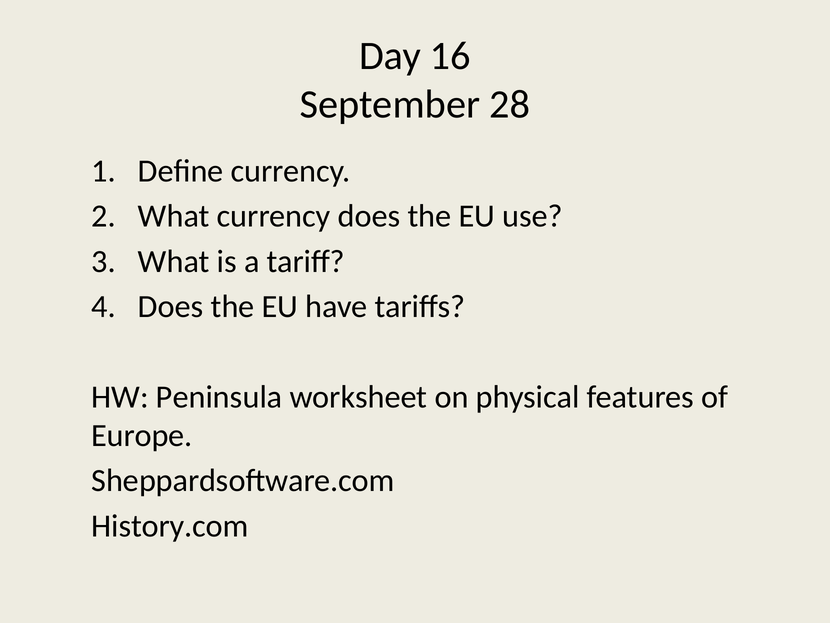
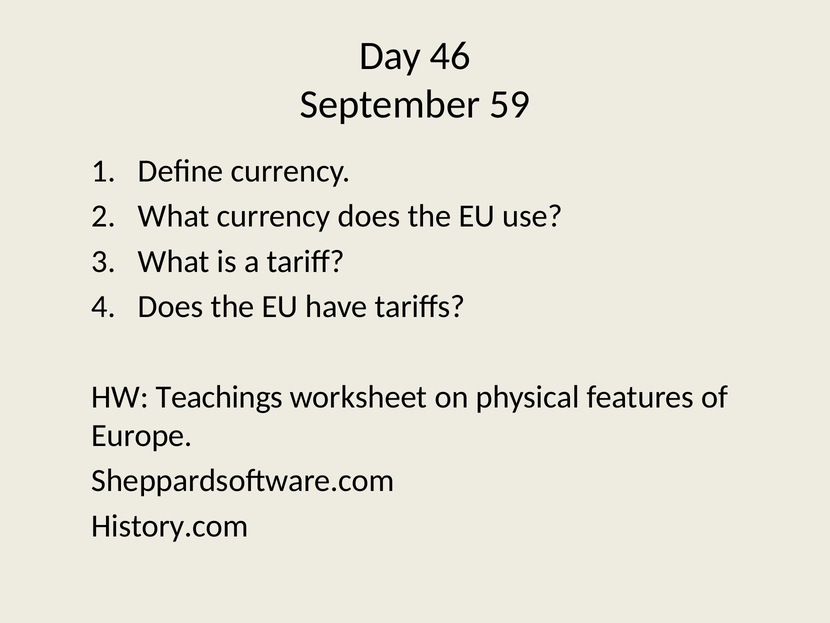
16: 16 -> 46
28: 28 -> 59
Peninsula: Peninsula -> Teachings
